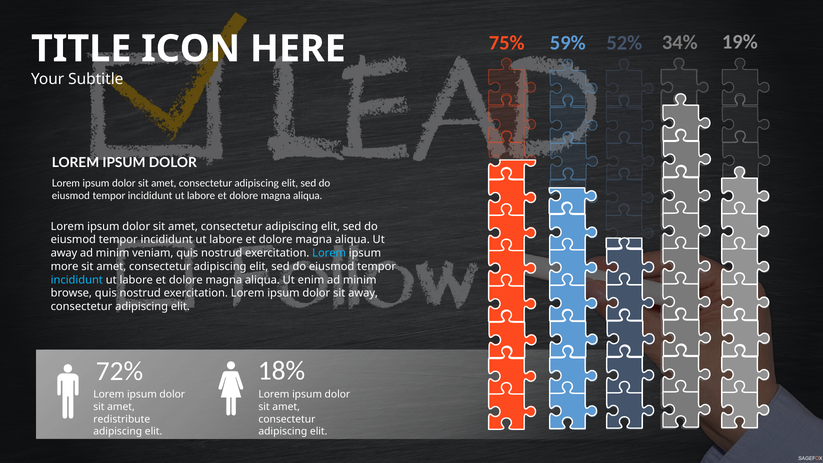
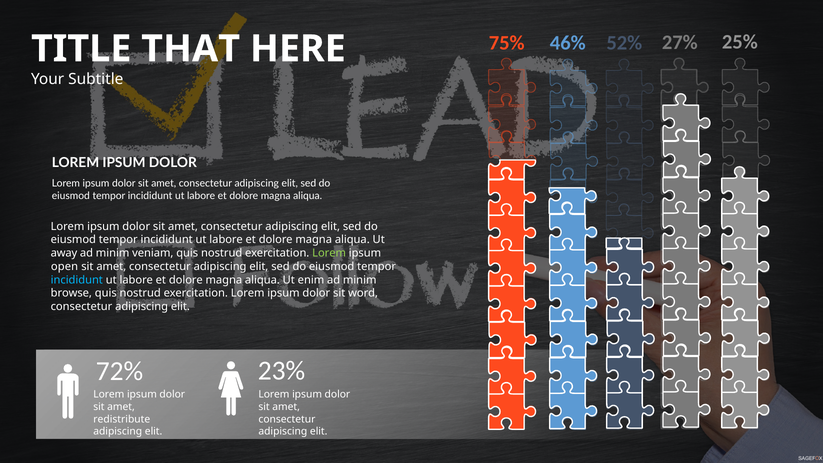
19%: 19% -> 25%
59%: 59% -> 46%
34%: 34% -> 27%
ICON: ICON -> THAT
Lorem at (329, 253) colour: light blue -> light green
more: more -> open
sit away: away -> word
18%: 18% -> 23%
